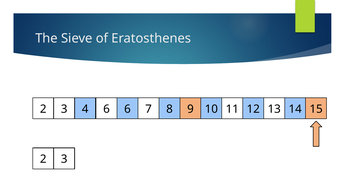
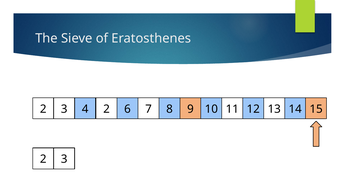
4 6: 6 -> 2
